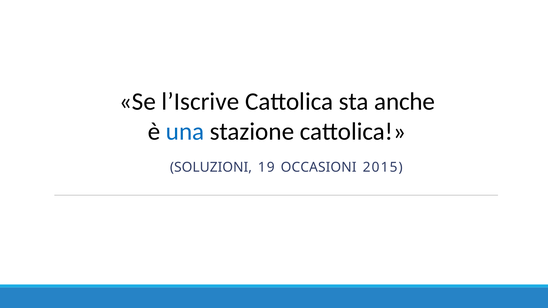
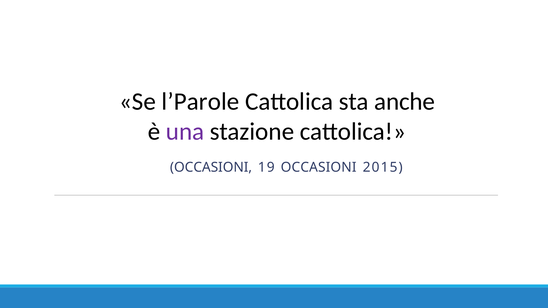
l’Iscrive: l’Iscrive -> l’Parole
una colour: blue -> purple
SOLUZIONI at (211, 167): SOLUZIONI -> OCCASIONI
